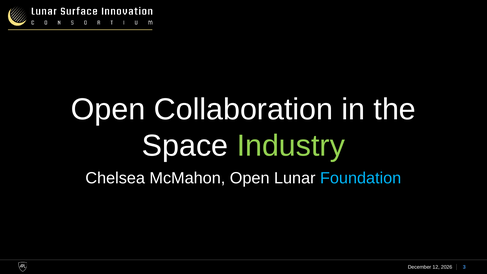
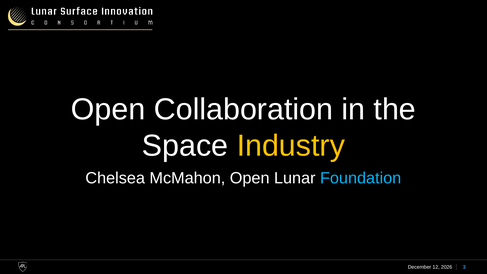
Industry colour: light green -> yellow
